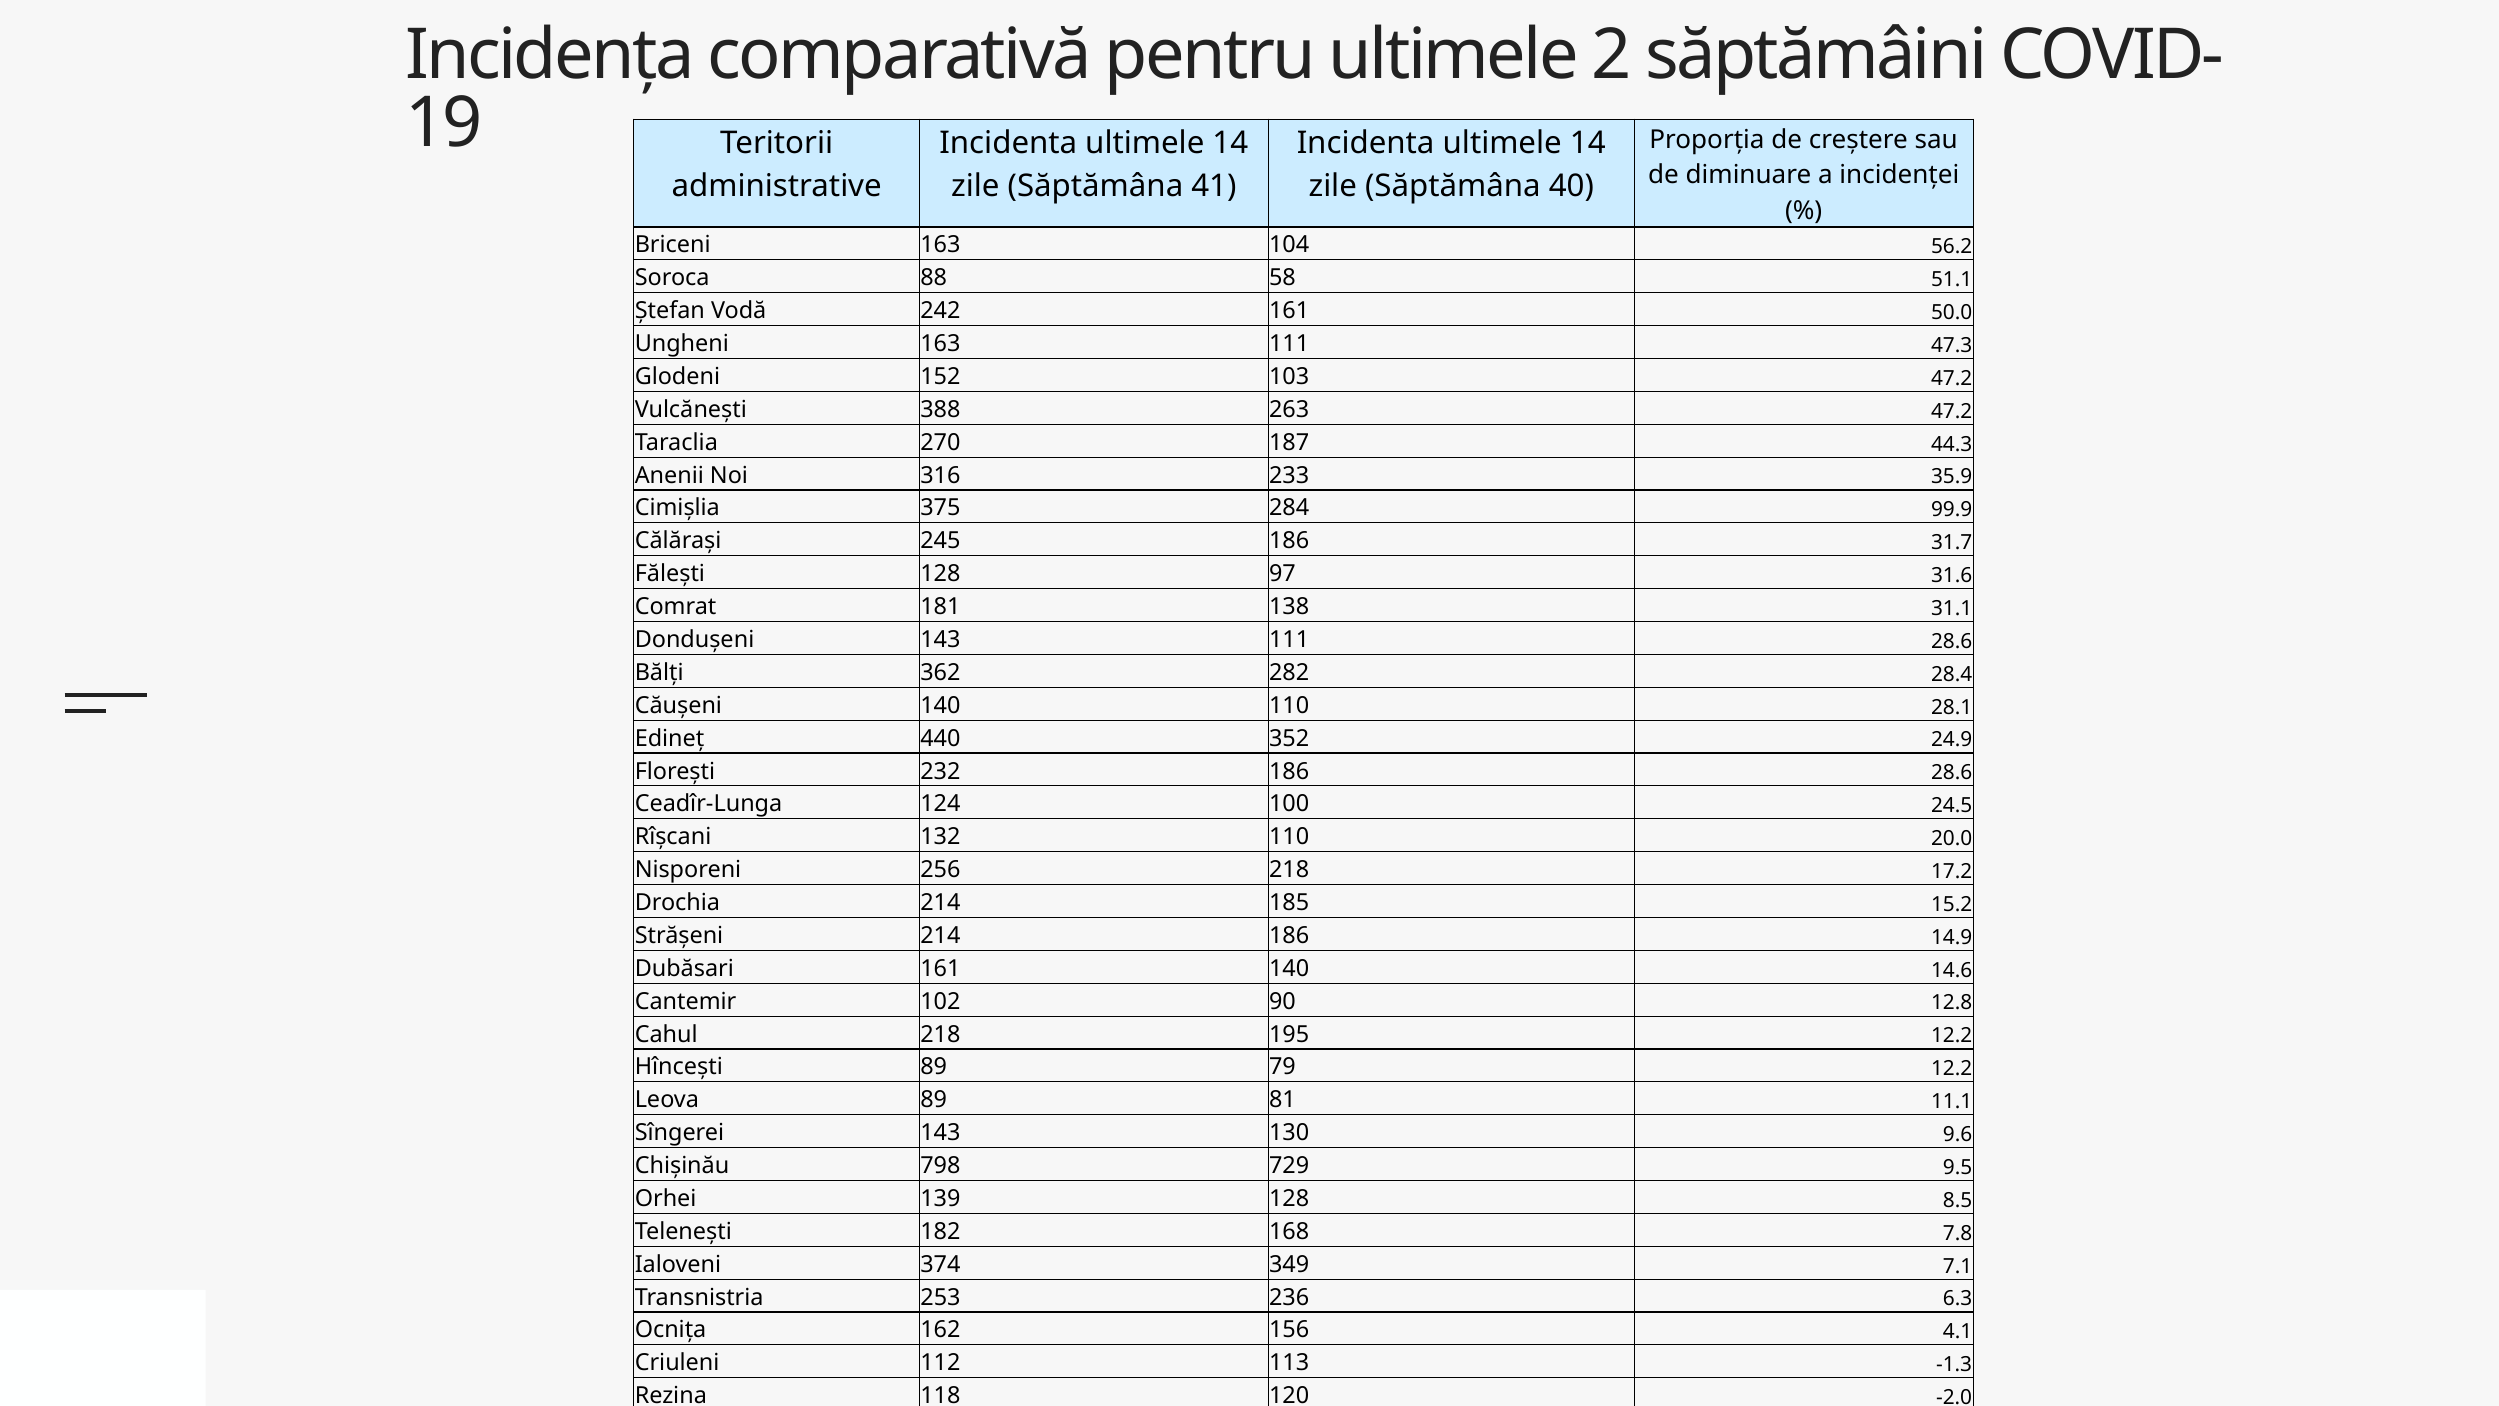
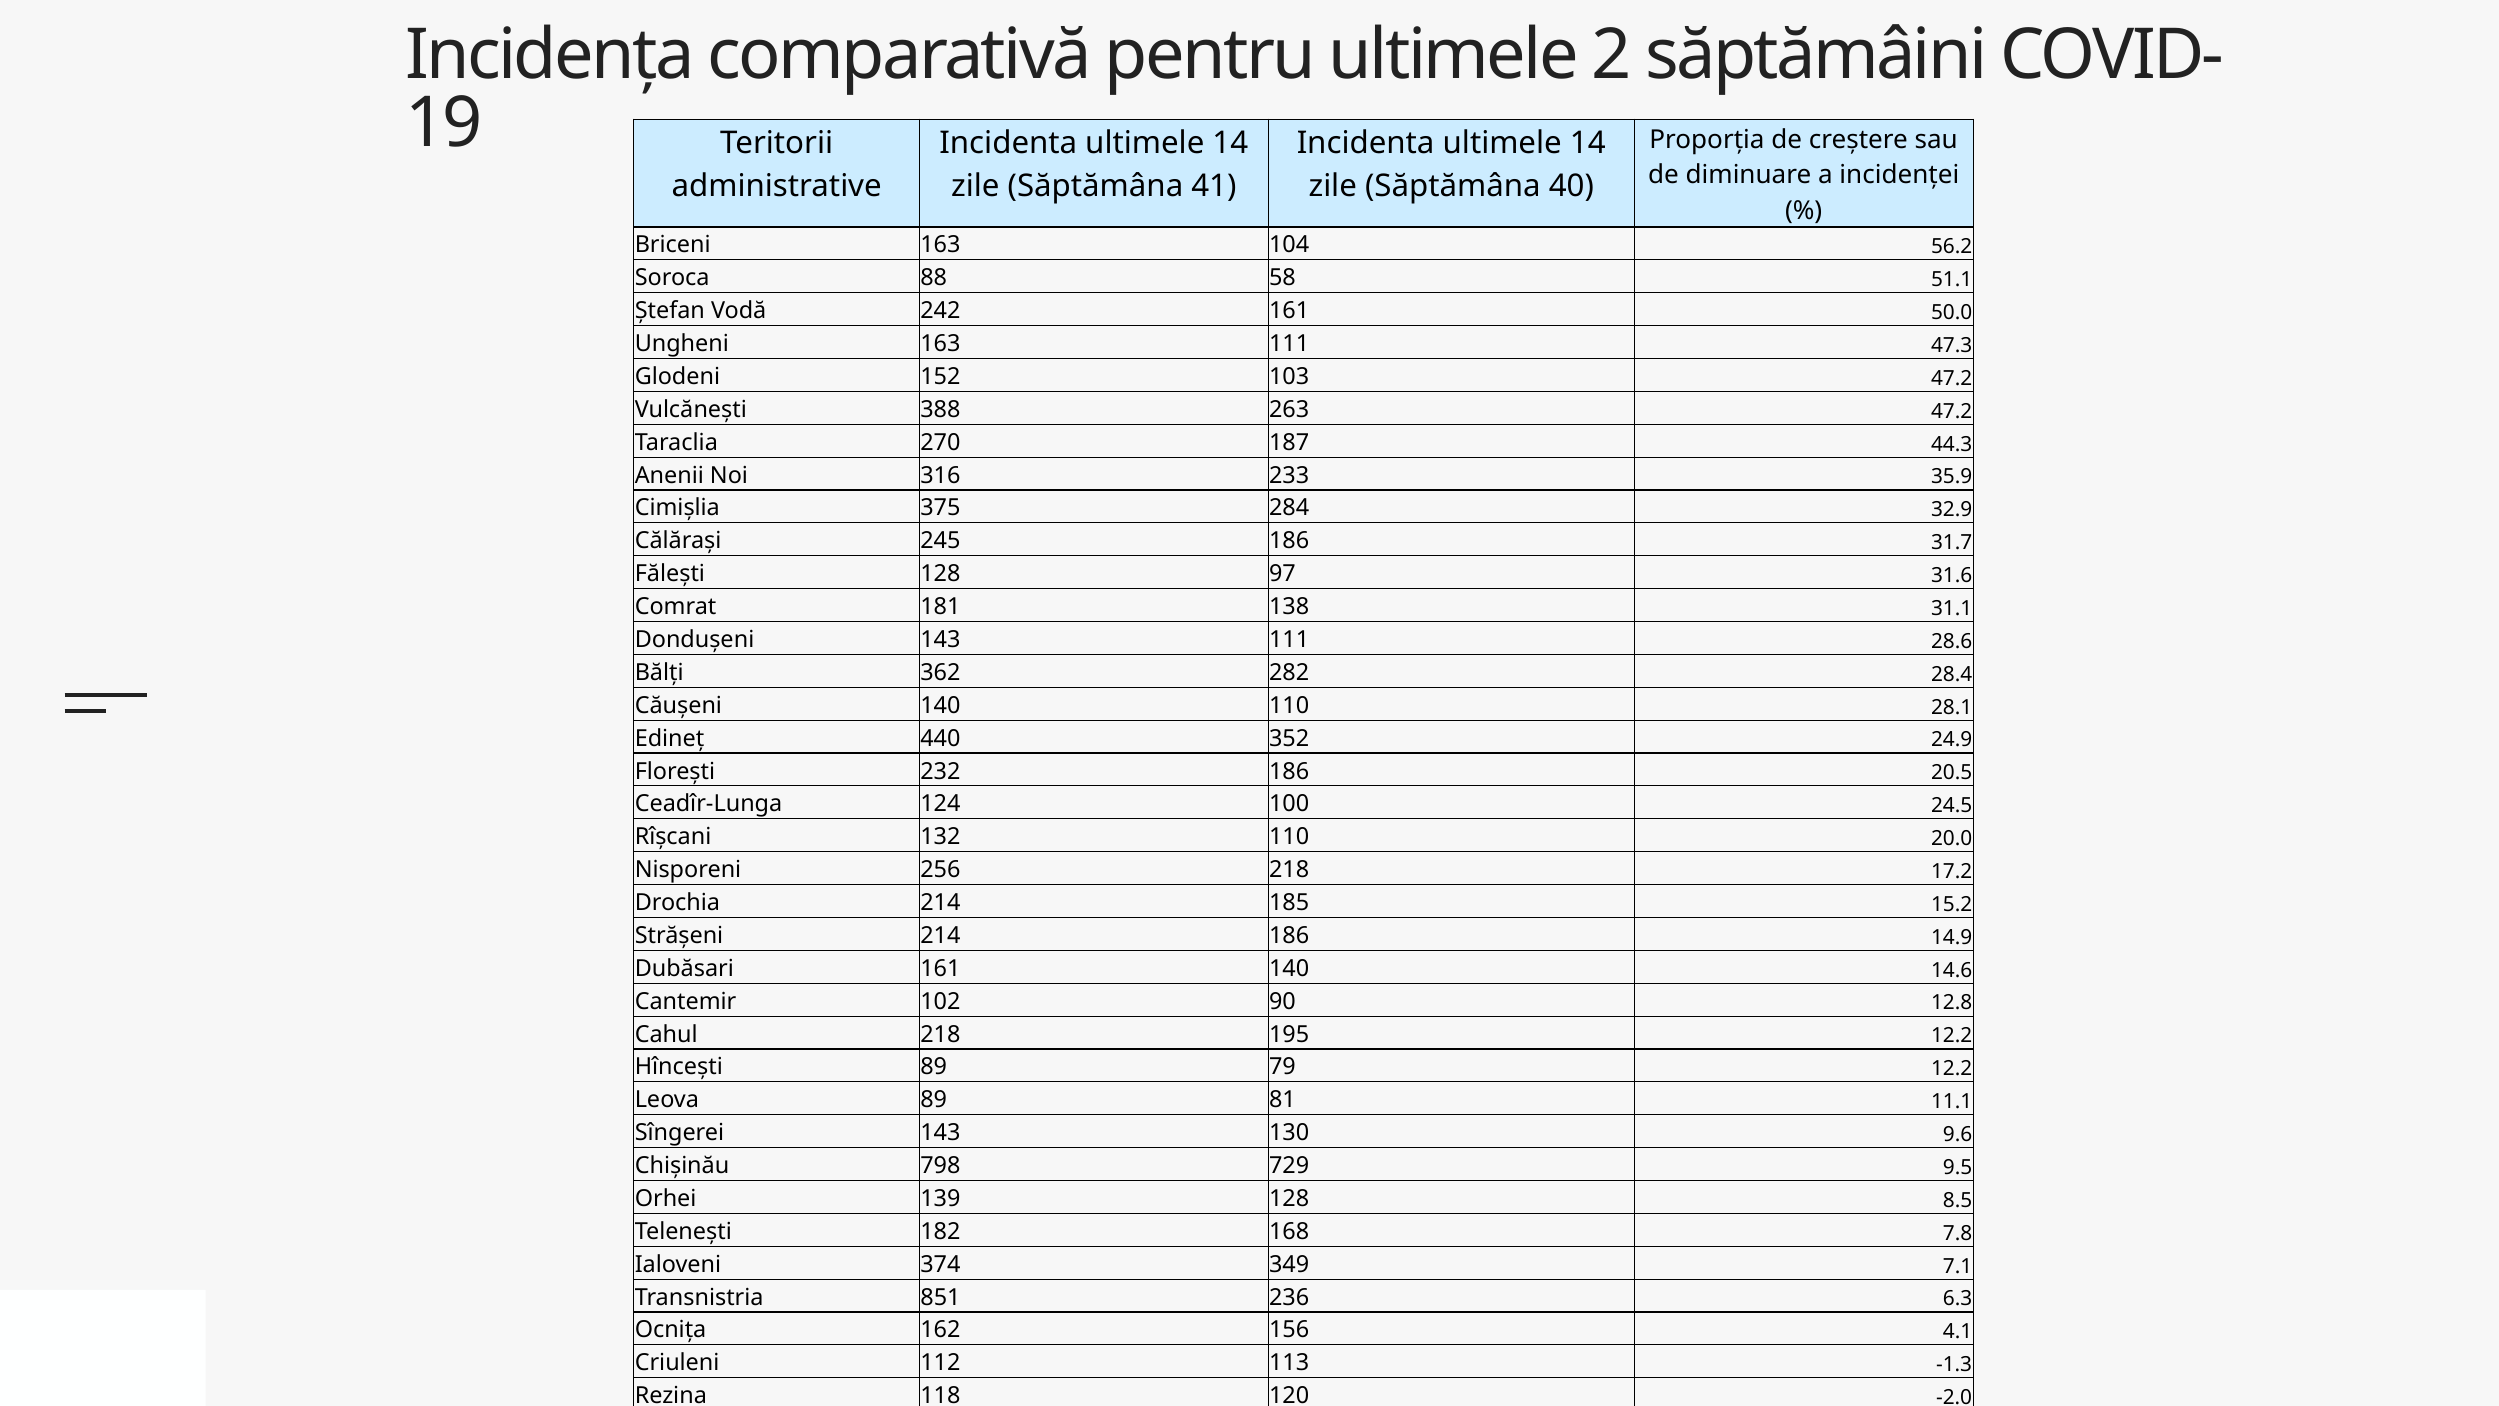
99.9: 99.9 -> 32.9
186 28.6: 28.6 -> 20.5
253: 253 -> 851
